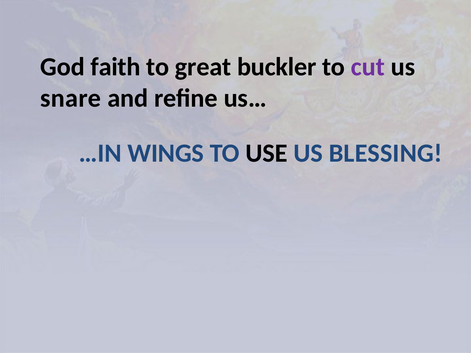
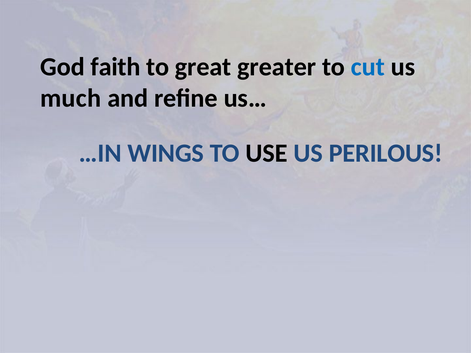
buckler: buckler -> greater
cut colour: purple -> blue
snare: snare -> much
BLESSING: BLESSING -> PERILOUS
